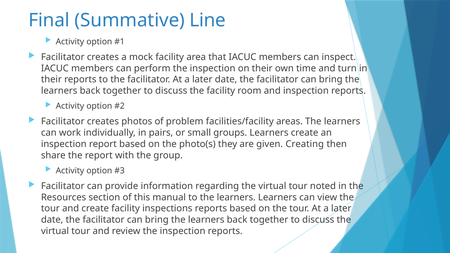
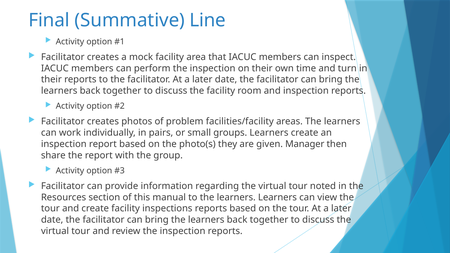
Creating: Creating -> Manager
